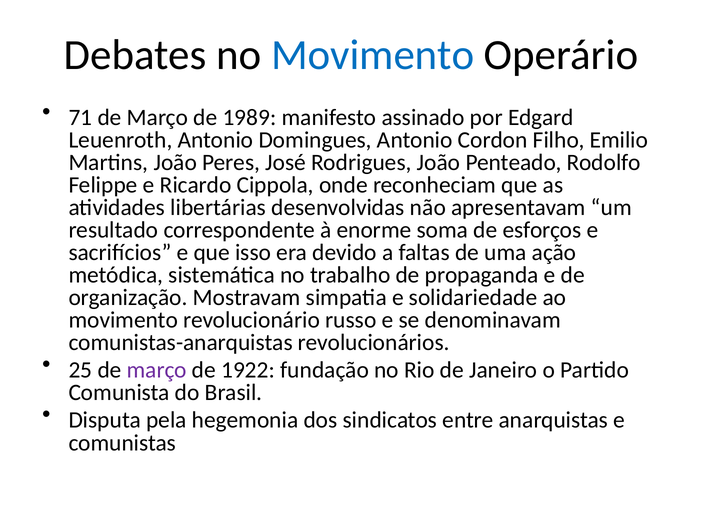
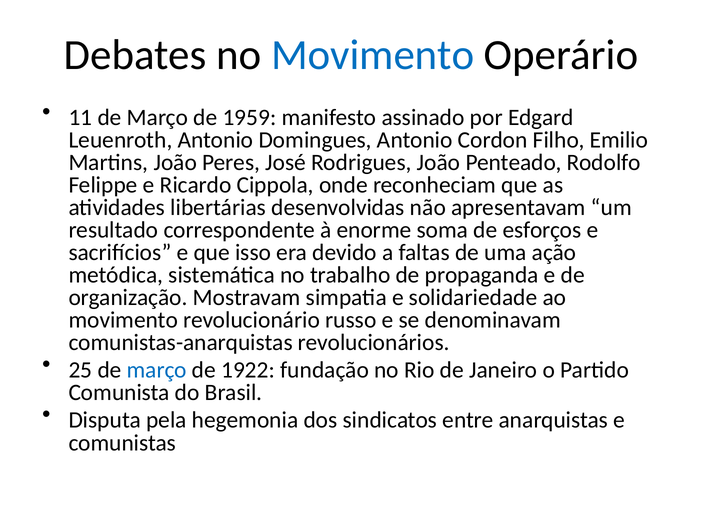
71: 71 -> 11
1989: 1989 -> 1959
março at (157, 370) colour: purple -> blue
